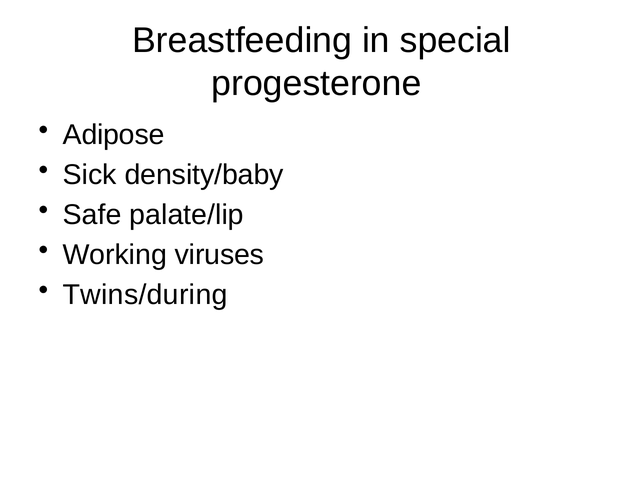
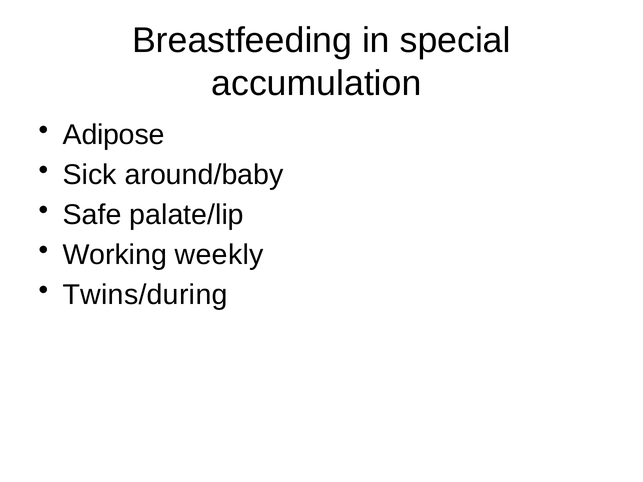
progesterone: progesterone -> accumulation
density/baby: density/baby -> around/baby
viruses: viruses -> weekly
